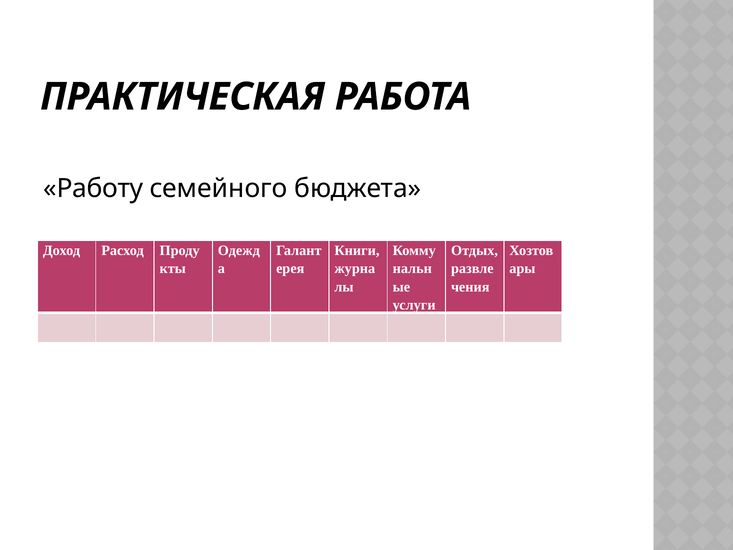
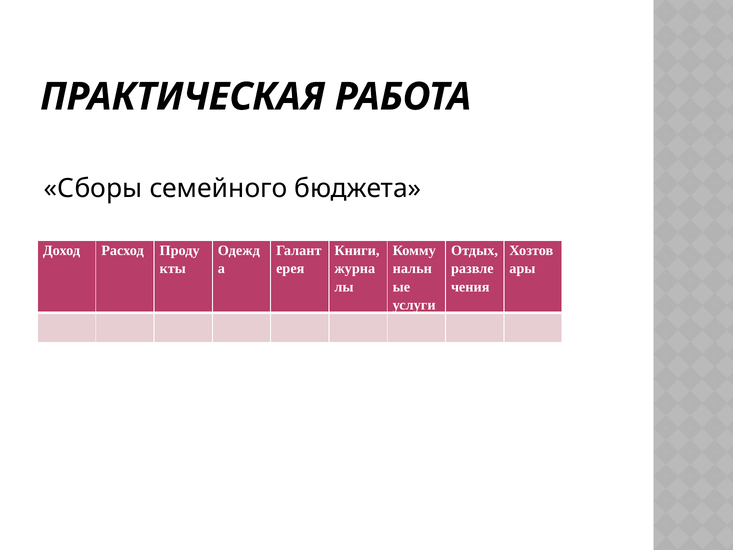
Работу: Работу -> Сборы
